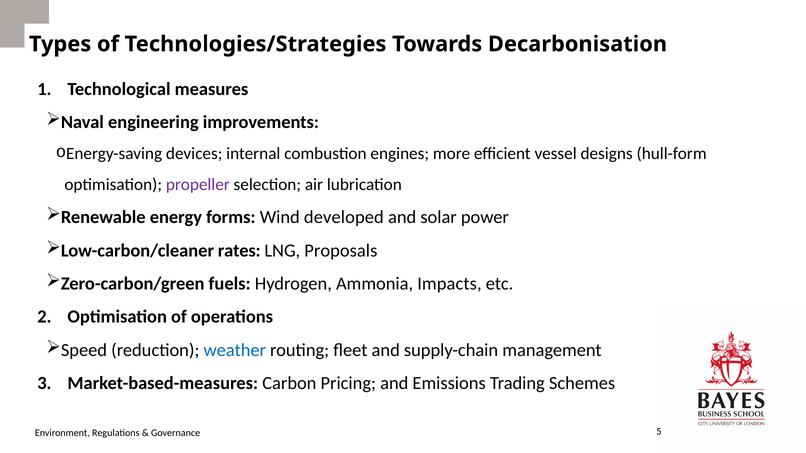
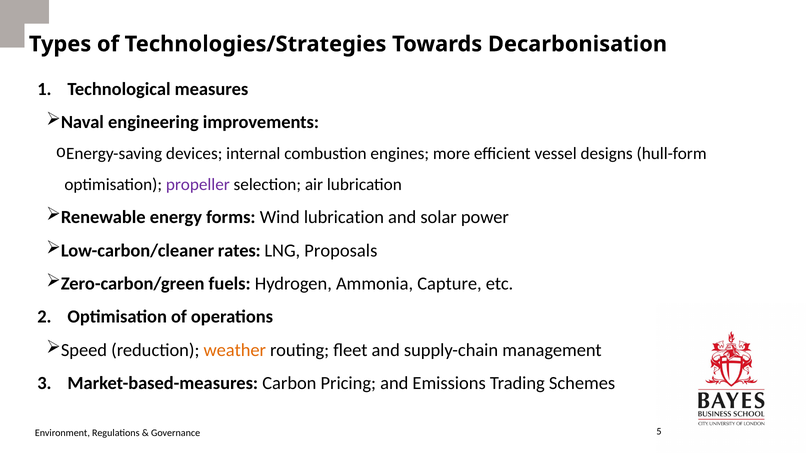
Wind developed: developed -> lubrication
Impacts: Impacts -> Capture
weather colour: blue -> orange
